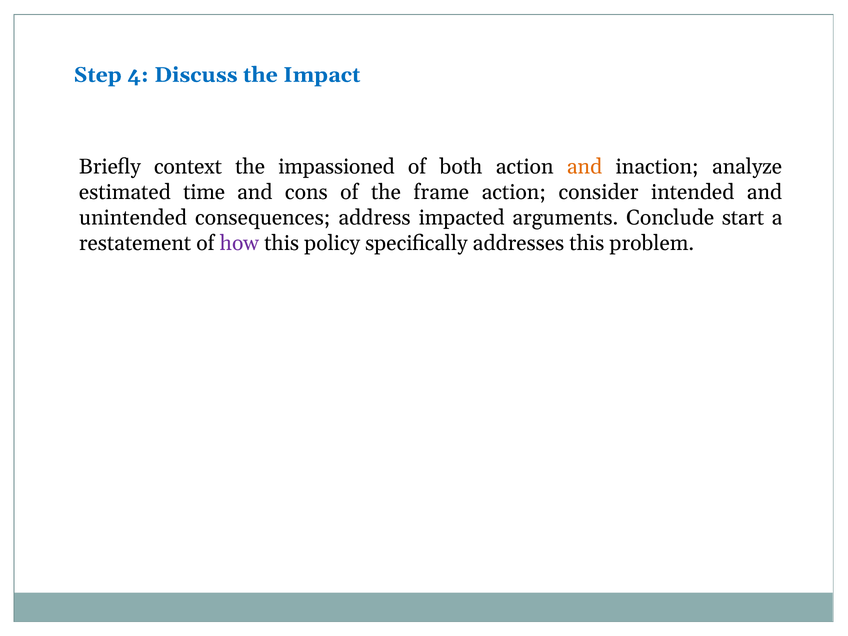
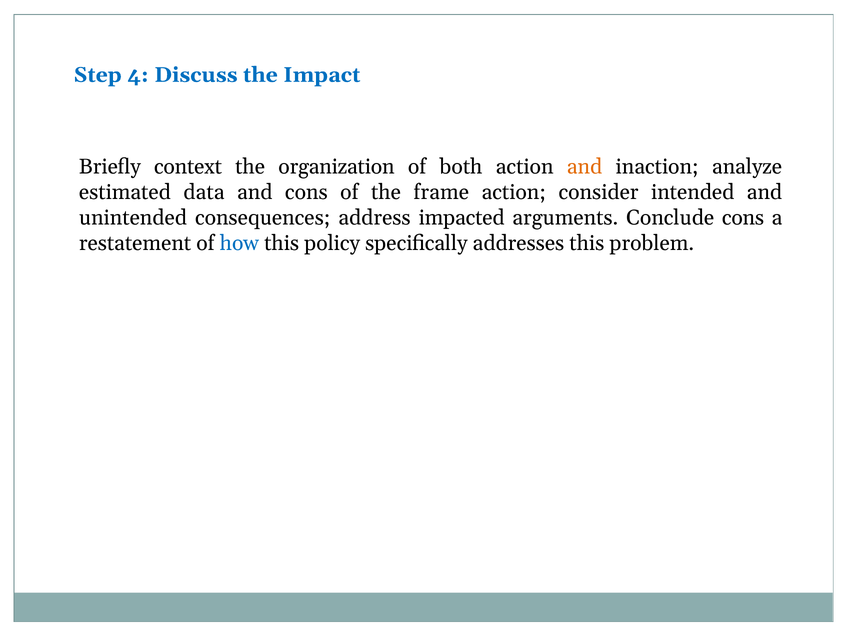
impassioned: impassioned -> organization
time: time -> data
Conclude start: start -> cons
how colour: purple -> blue
